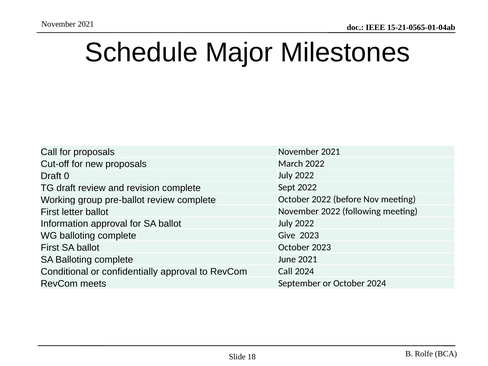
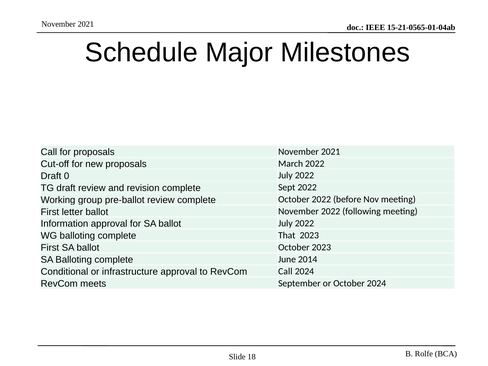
Give: Give -> That
June 2021: 2021 -> 2014
confidentially: confidentially -> infrastructure
